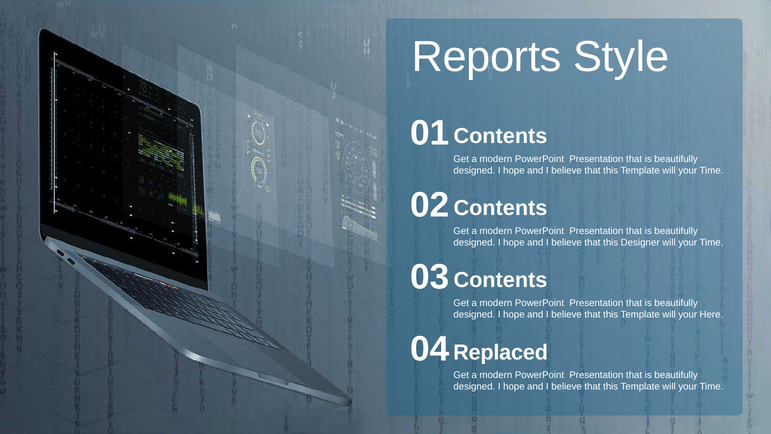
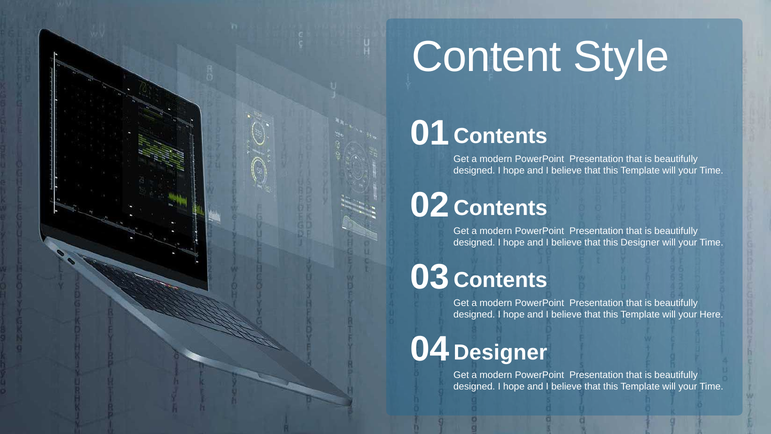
Reports: Reports -> Content
Replaced at (501, 352): Replaced -> Designer
